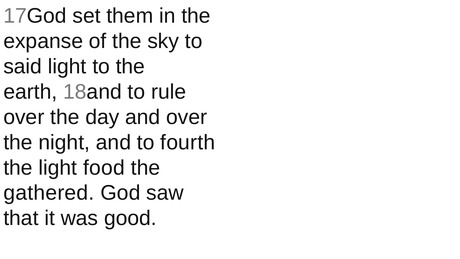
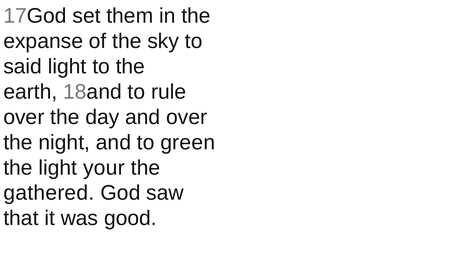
fourth: fourth -> green
food: food -> your
